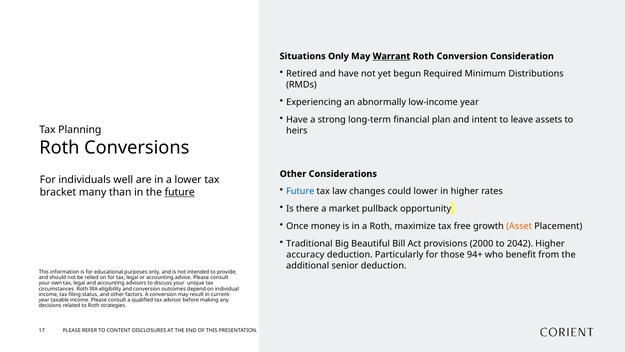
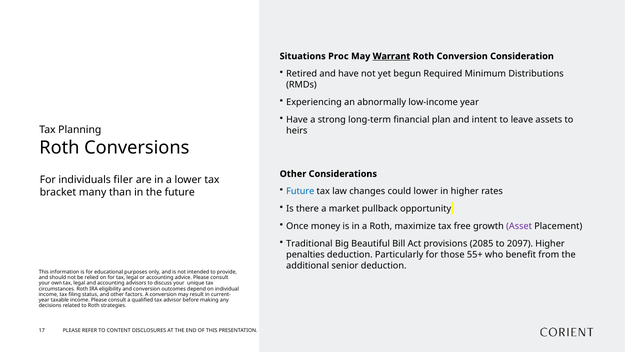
Situations Only: Only -> Proc
well: well -> filer
future at (180, 192) underline: present -> none
Asset colour: orange -> purple
2000: 2000 -> 2085
2042: 2042 -> 2097
accuracy: accuracy -> penalties
94+: 94+ -> 55+
